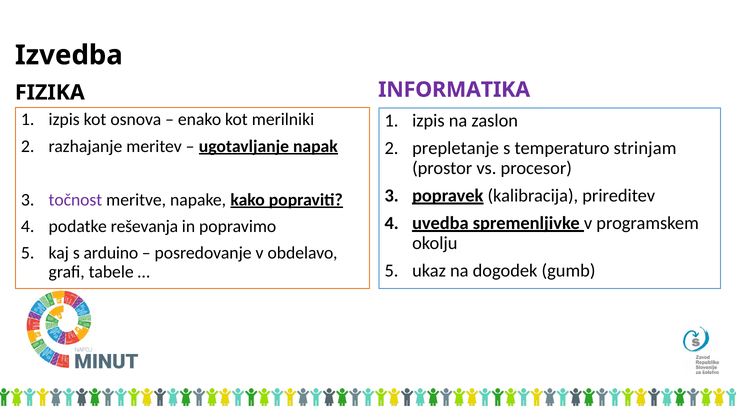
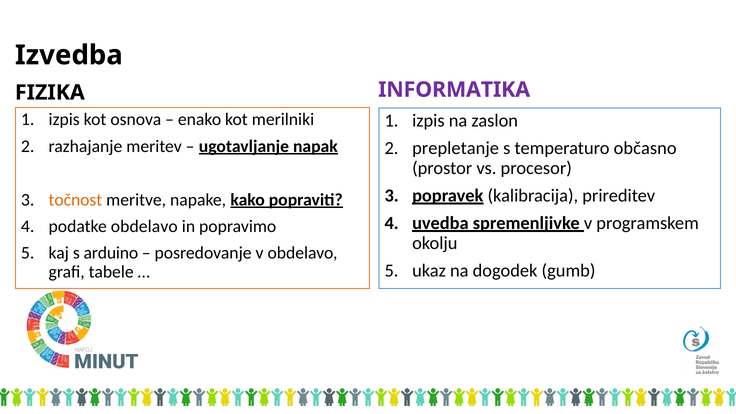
strinjam: strinjam -> občasno
točnost colour: purple -> orange
podatke reševanja: reševanja -> obdelavo
